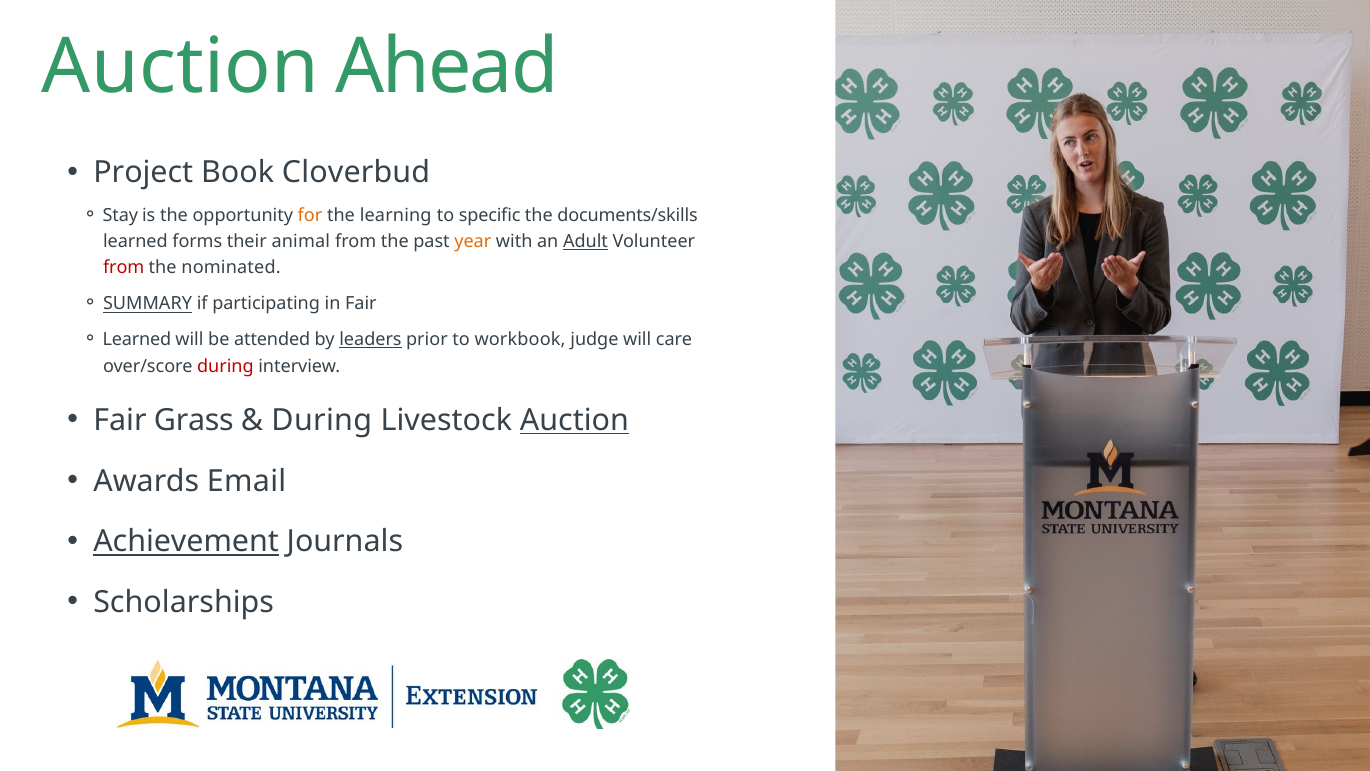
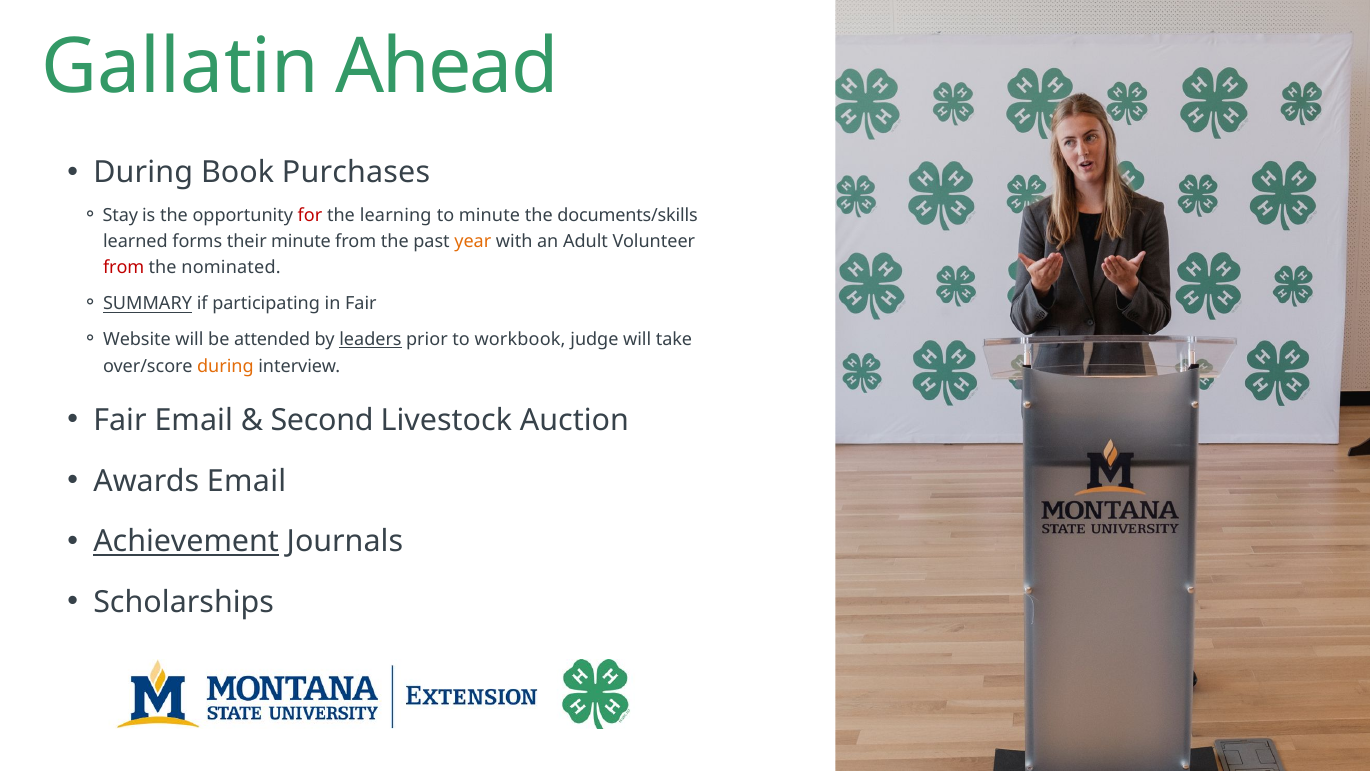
Auction at (180, 67): Auction -> Gallatin
Project at (143, 173): Project -> During
Cloverbud: Cloverbud -> Purchases
for colour: orange -> red
to specific: specific -> minute
their animal: animal -> minute
Adult underline: present -> none
Learned at (137, 340): Learned -> Website
care: care -> take
during at (225, 366) colour: red -> orange
Fair Grass: Grass -> Email
During at (322, 420): During -> Second
Auction at (574, 420) underline: present -> none
